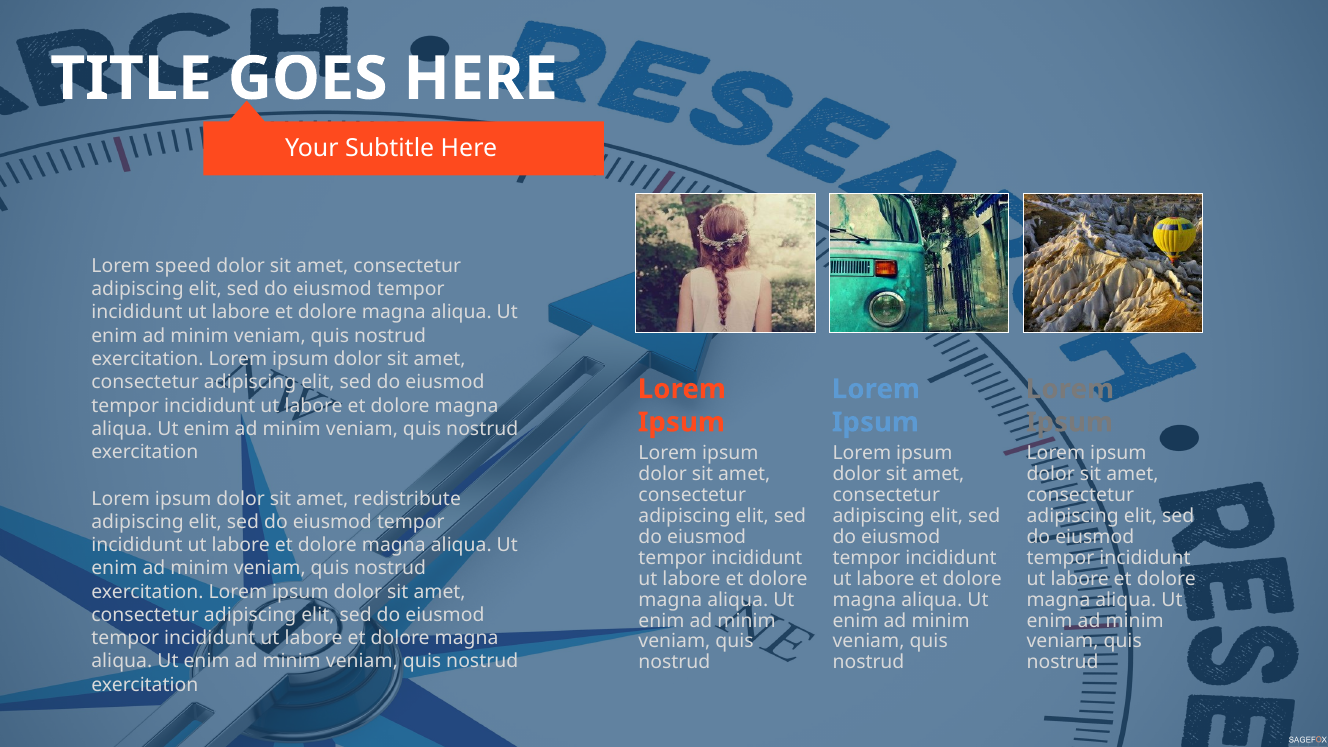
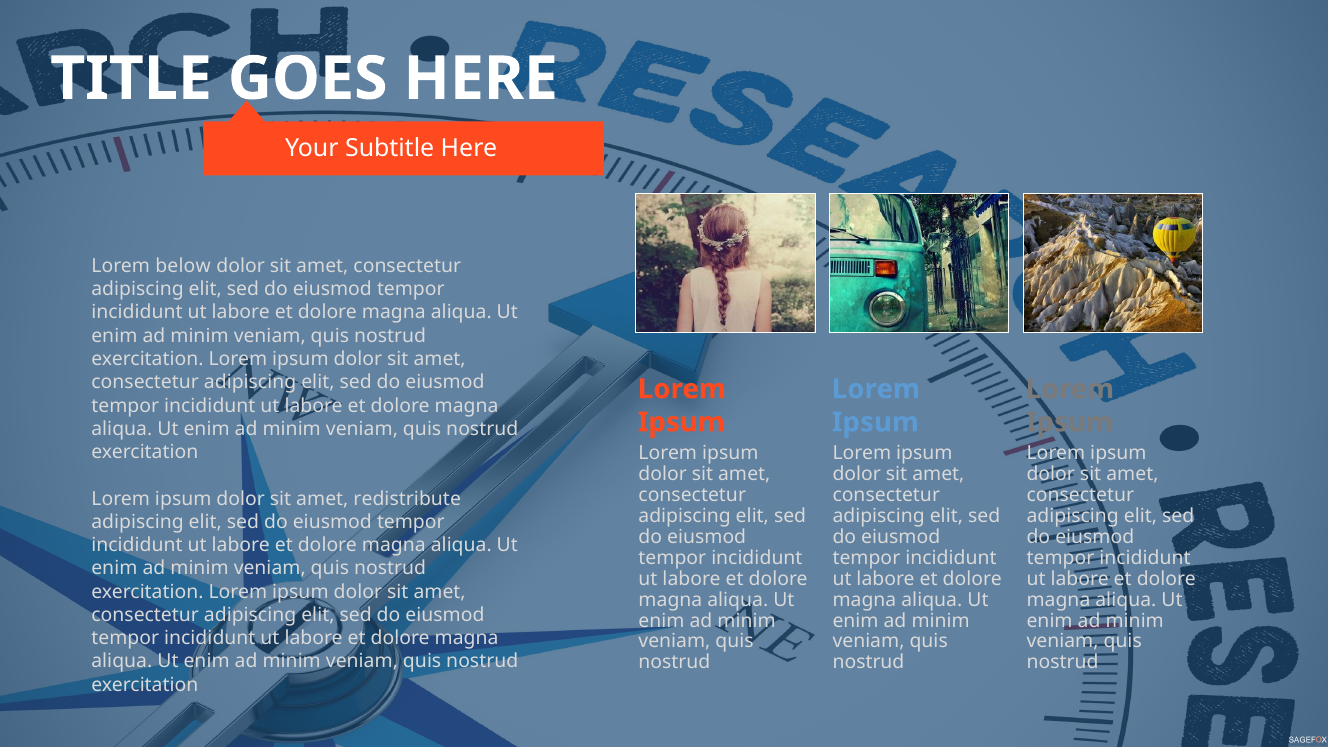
speed: speed -> below
